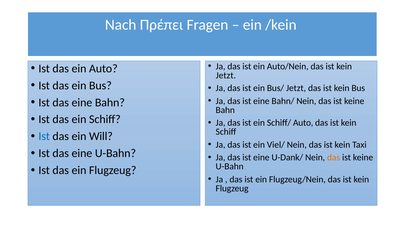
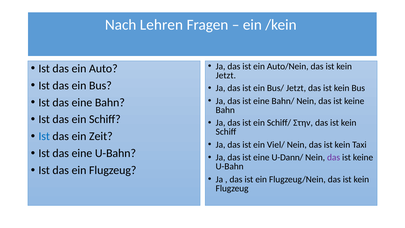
Πρέπει: Πρέπει -> Lehren
Schiff/ Auto: Auto -> Στην
Will: Will -> Zeit
U-Dank/: U-Dank/ -> U-Dann/
das at (334, 157) colour: orange -> purple
